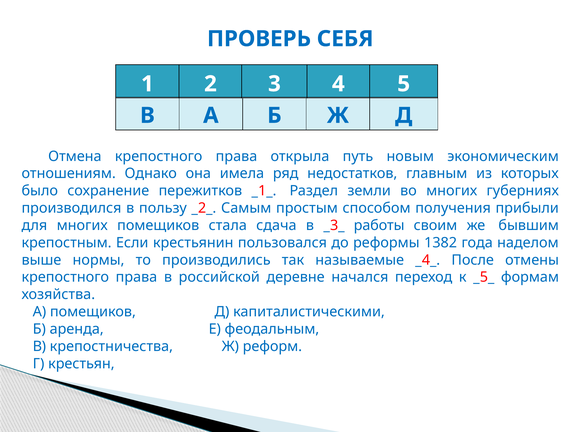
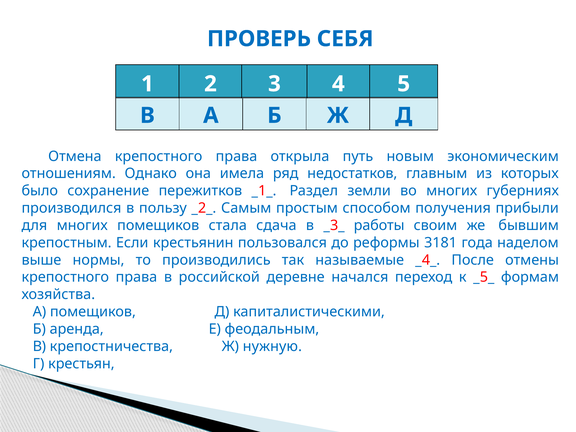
1382: 1382 -> 3181
реформ: реформ -> нужную
